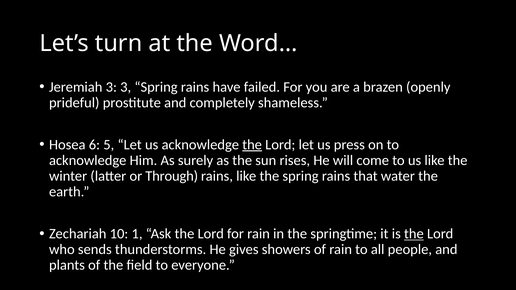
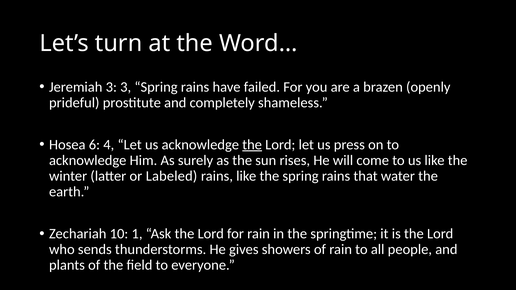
5: 5 -> 4
Through: Through -> Labeled
the at (414, 234) underline: present -> none
